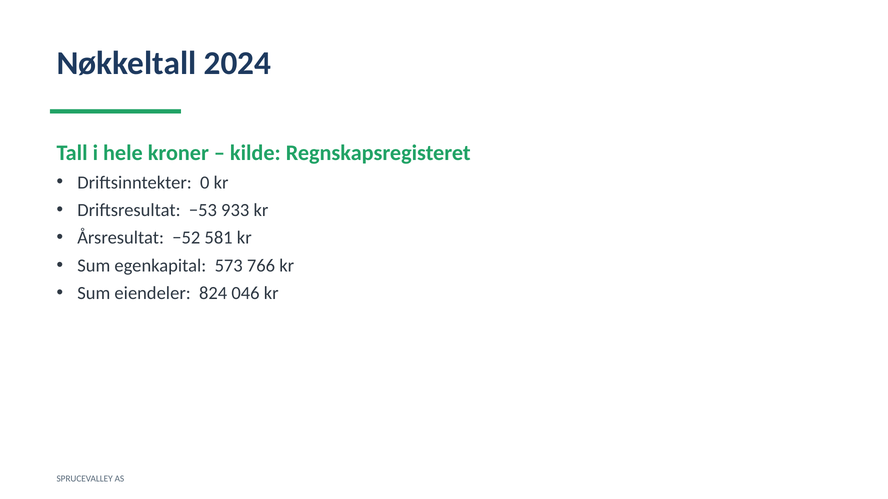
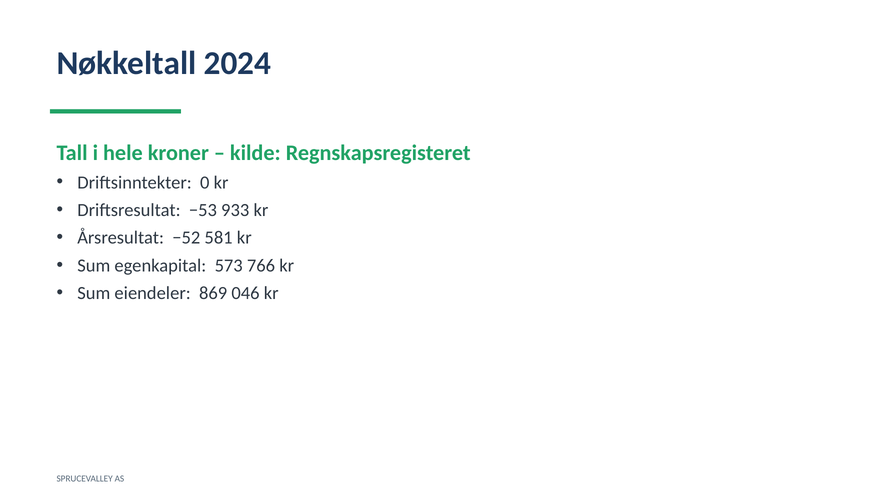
824: 824 -> 869
